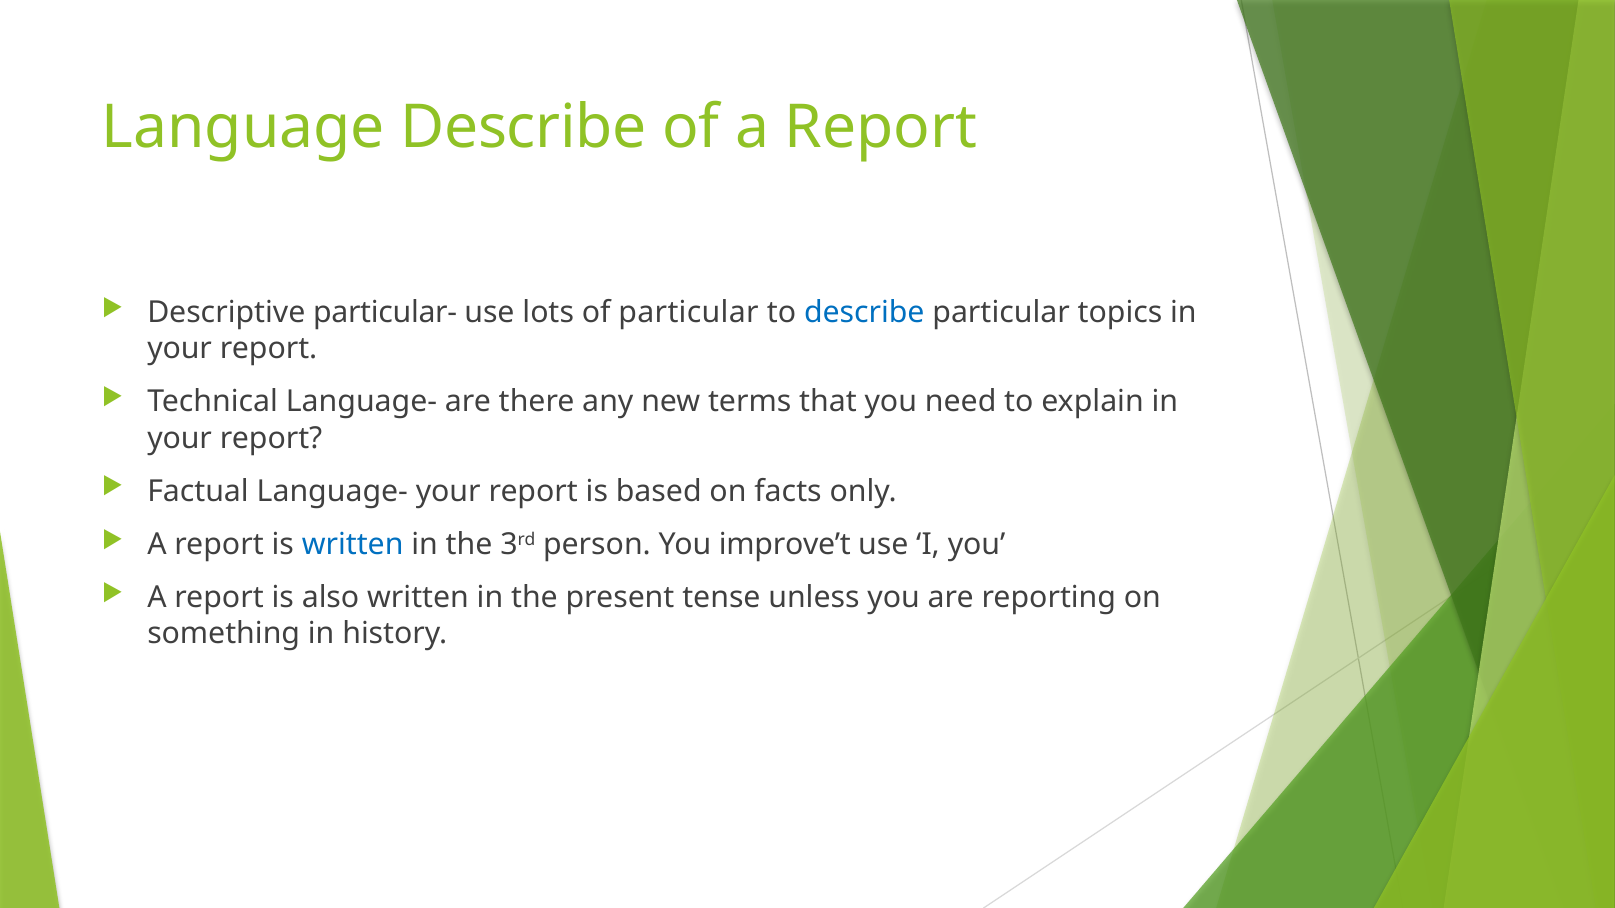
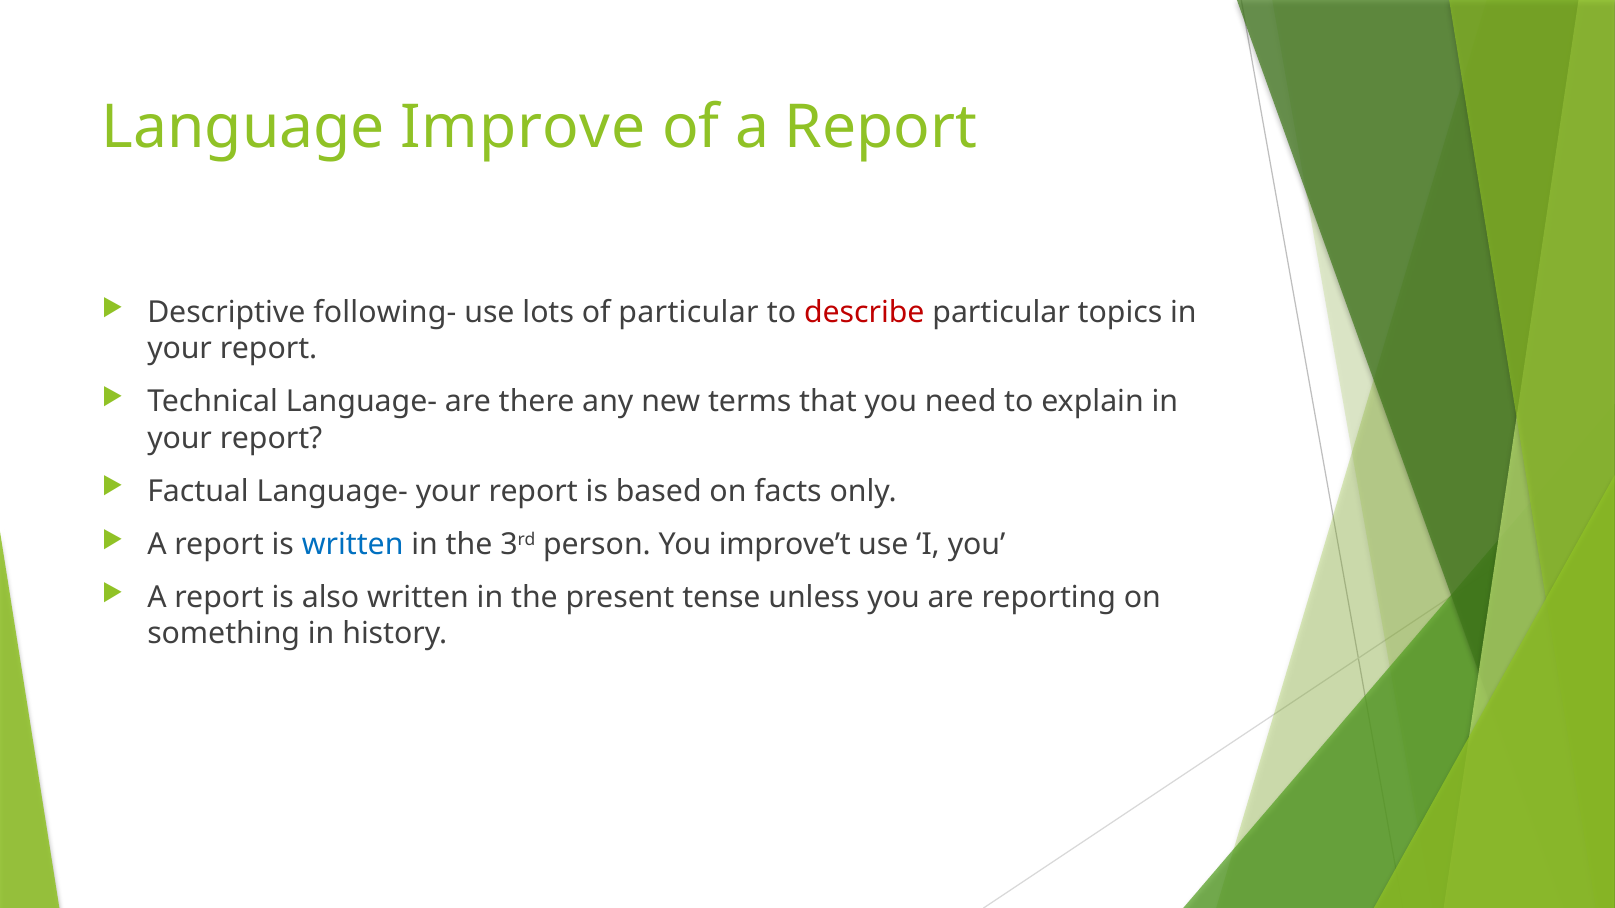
Language Describe: Describe -> Improve
particular-: particular- -> following-
describe at (864, 313) colour: blue -> red
